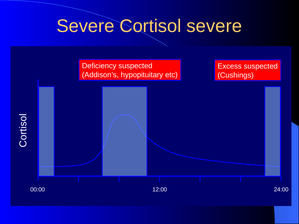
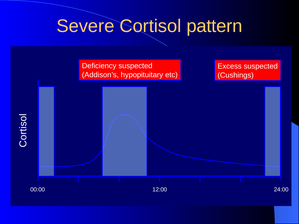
Cortisol severe: severe -> pattern
